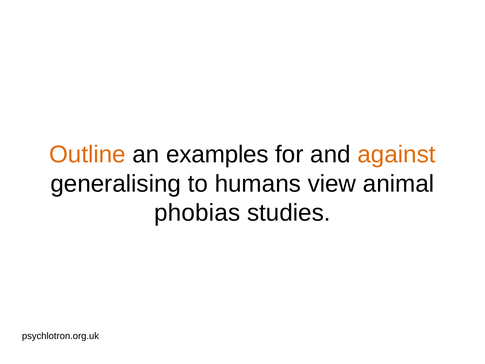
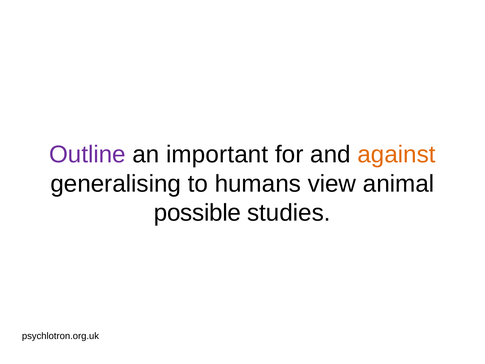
Outline colour: orange -> purple
examples: examples -> important
phobias: phobias -> possible
